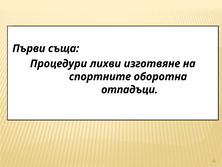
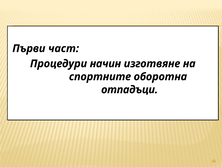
съща: съща -> част
лихви: лихви -> начин
